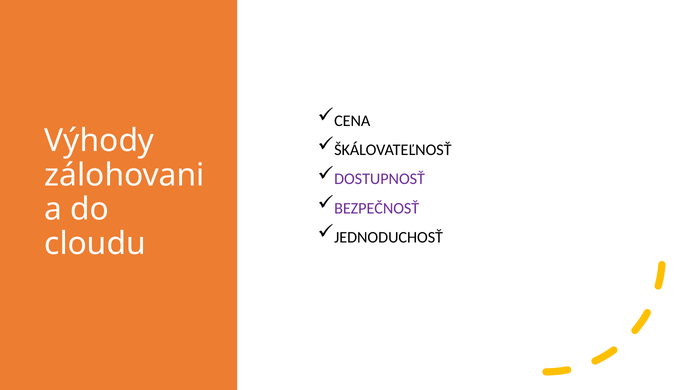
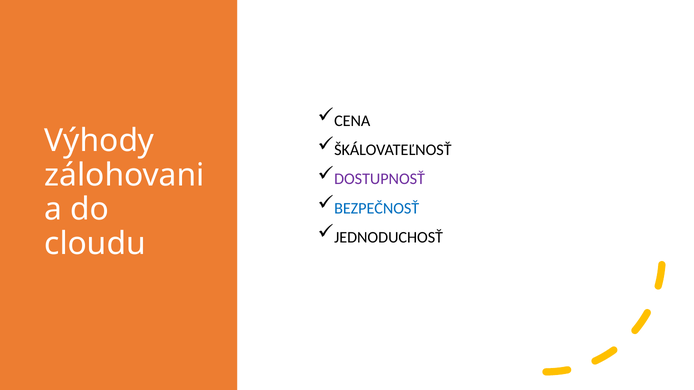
BEZPEČNOSŤ colour: purple -> blue
